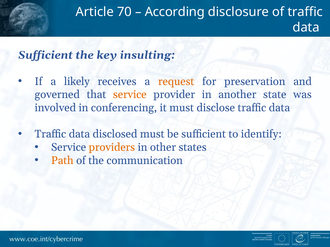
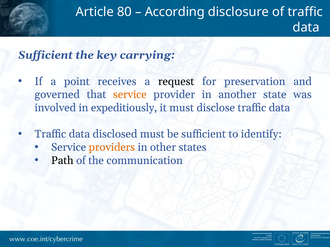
70: 70 -> 80
insulting: insulting -> carrying
likely: likely -> point
request colour: orange -> black
conferencing: conferencing -> expeditiously
Path colour: orange -> black
